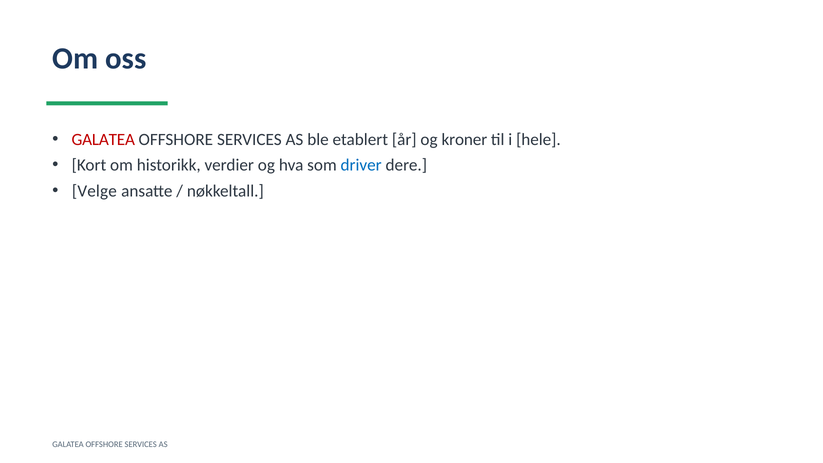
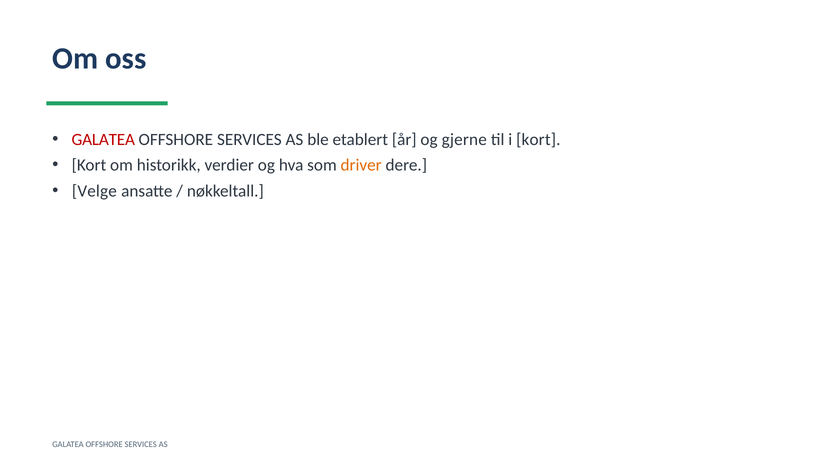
kroner: kroner -> gjerne
i hele: hele -> kort
driver colour: blue -> orange
